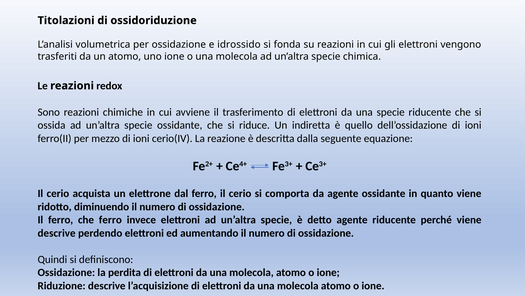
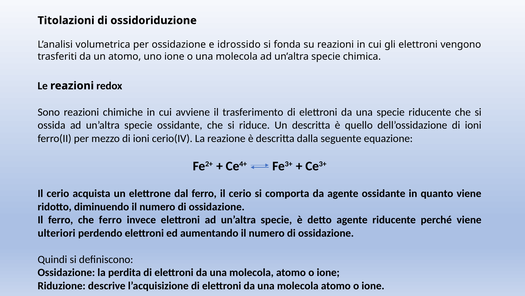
Un indiretta: indiretta -> descritta
descrive at (57, 233): descrive -> ulteriori
